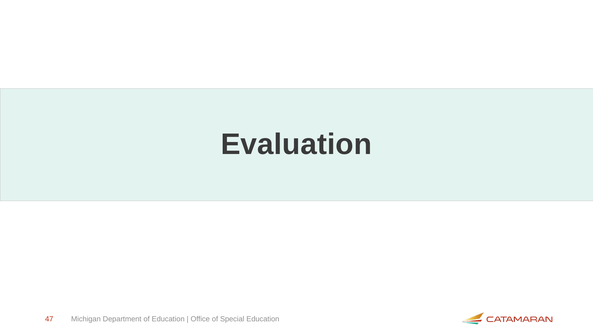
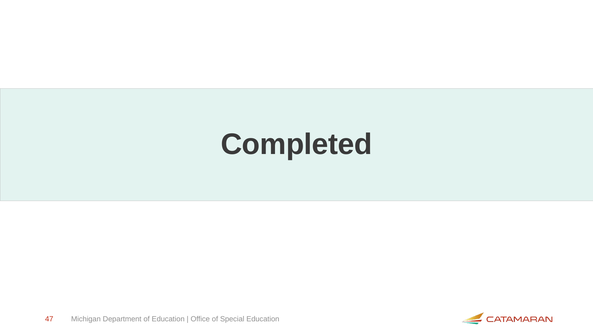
Evaluation: Evaluation -> Completed
